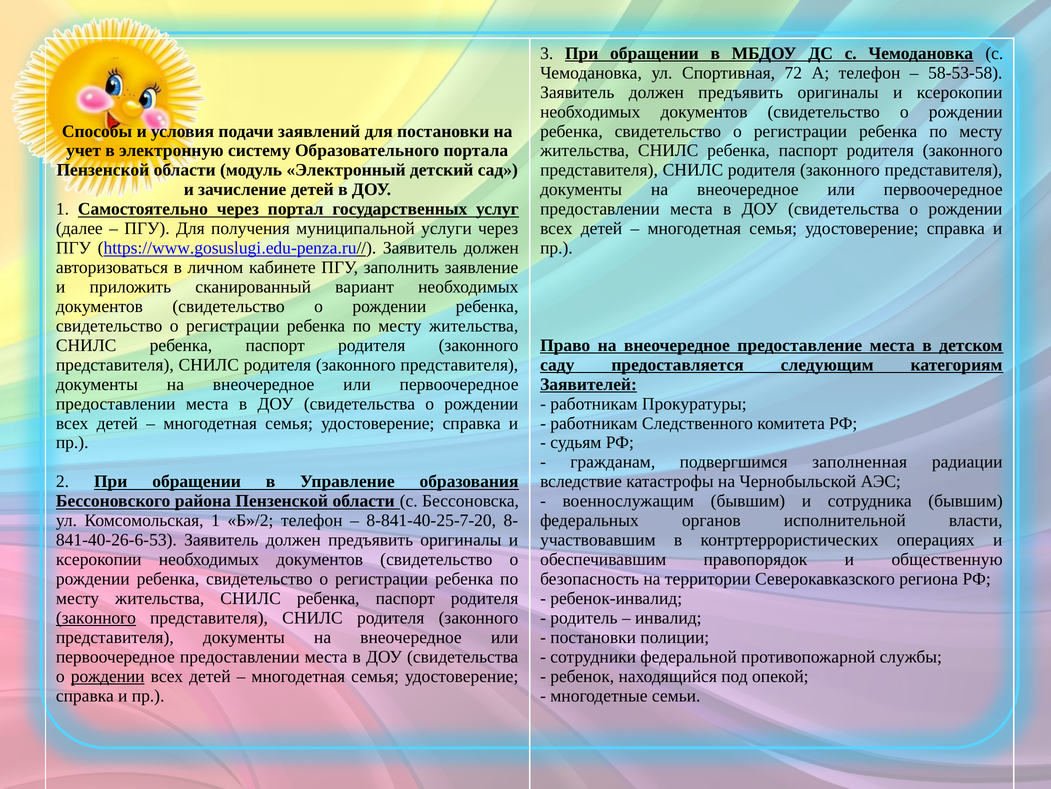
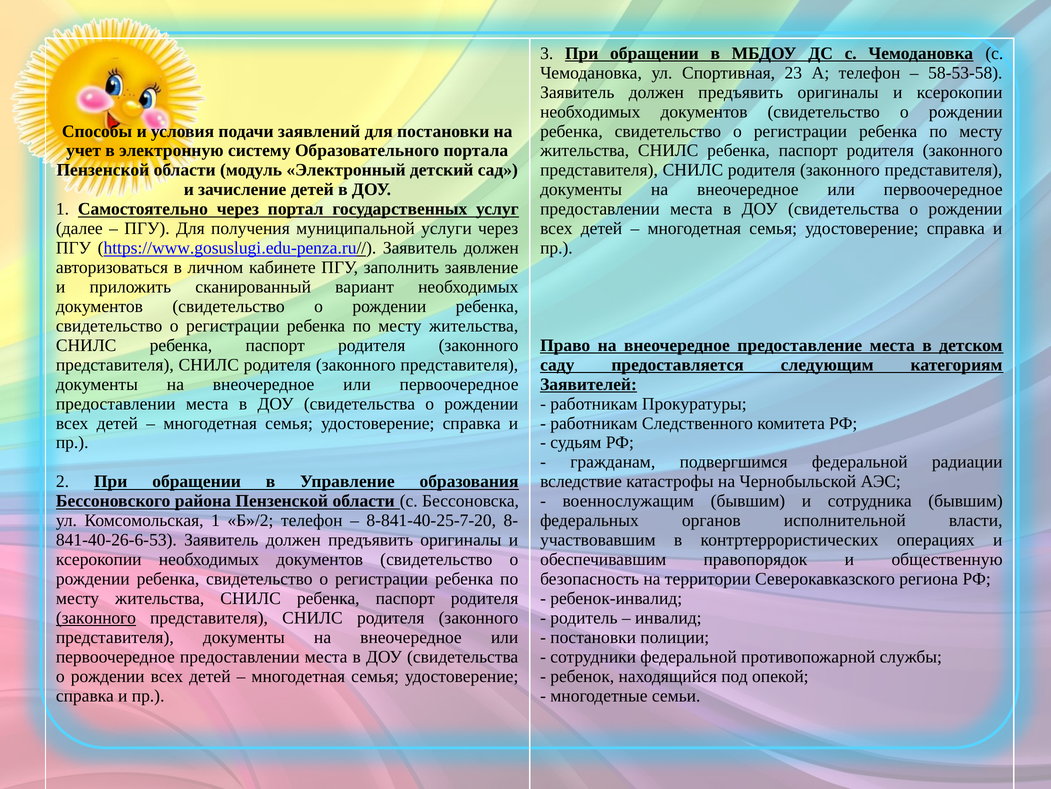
72: 72 -> 23
подвергшимся заполненная: заполненная -> федеральной
рождении at (108, 676) underline: present -> none
